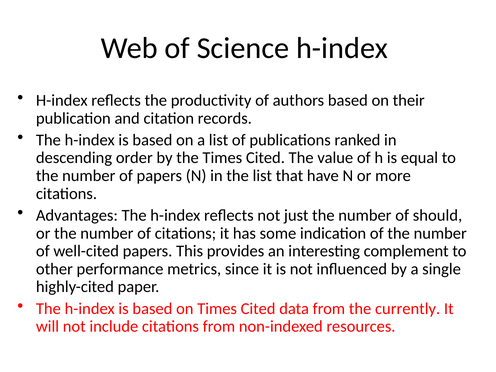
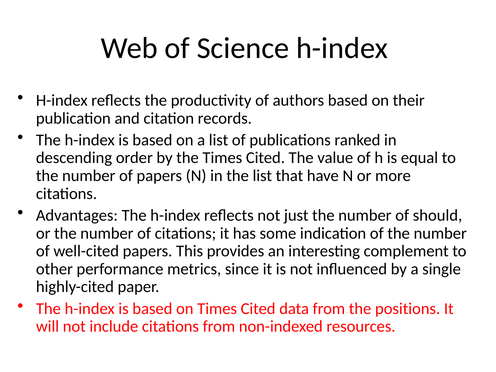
currently: currently -> positions
